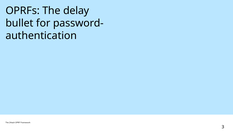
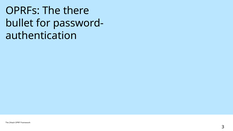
delay: delay -> there
